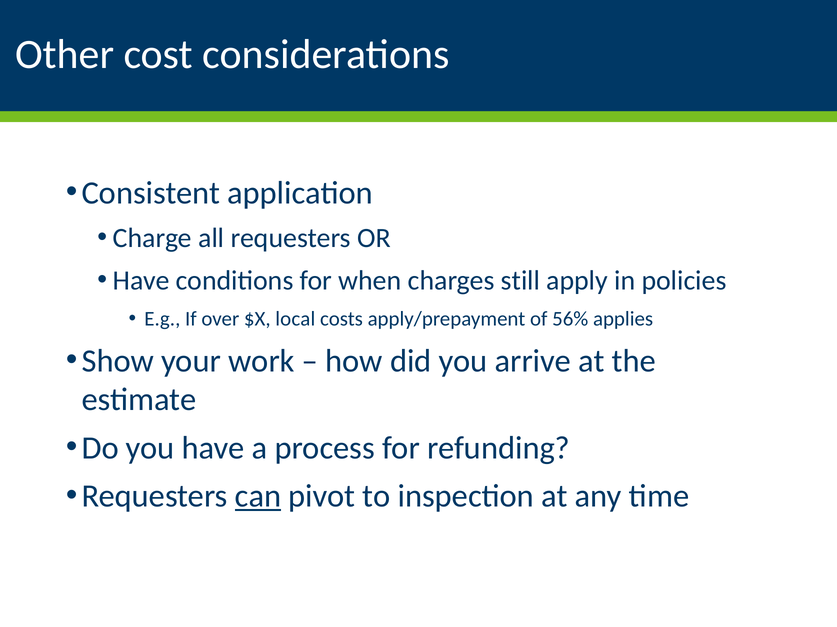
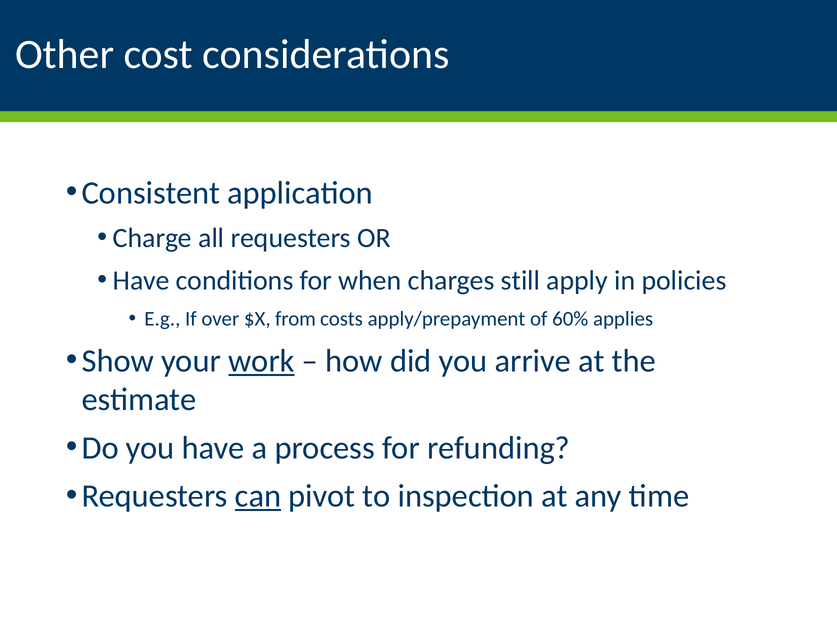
local: local -> from
56%: 56% -> 60%
work underline: none -> present
